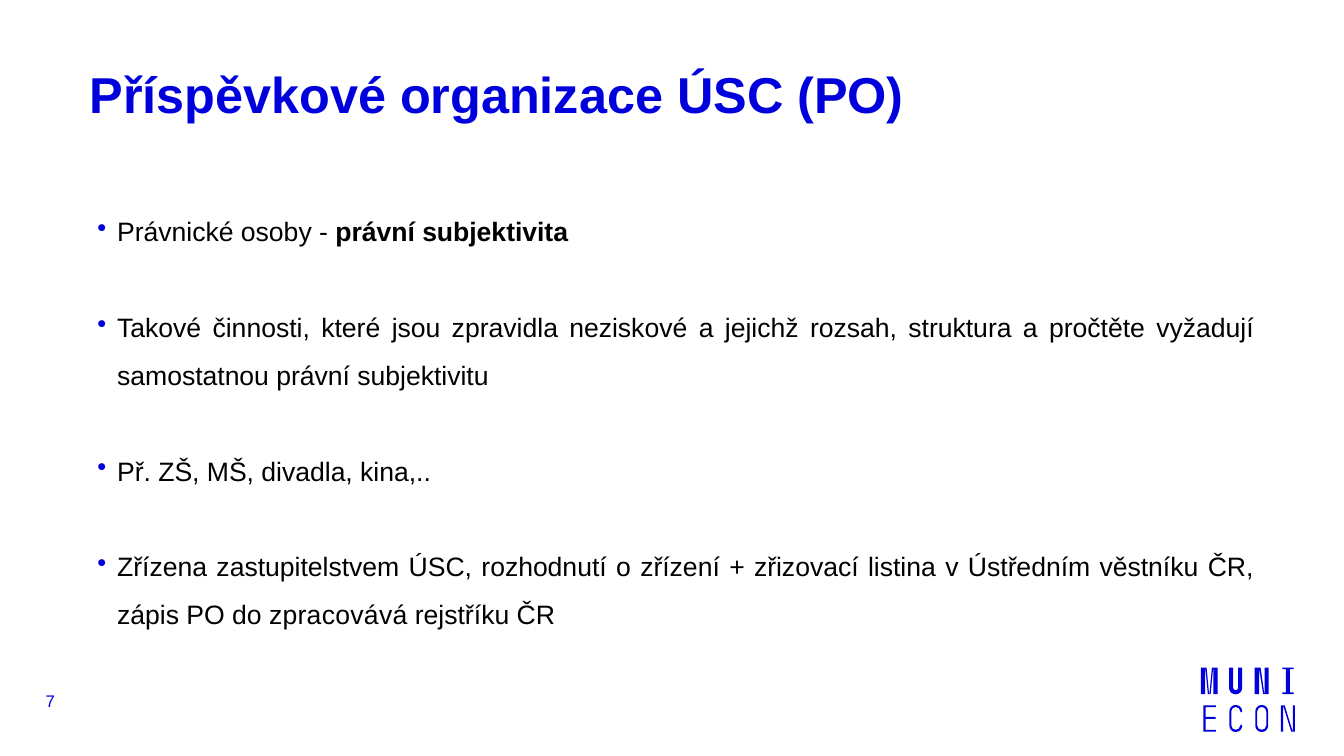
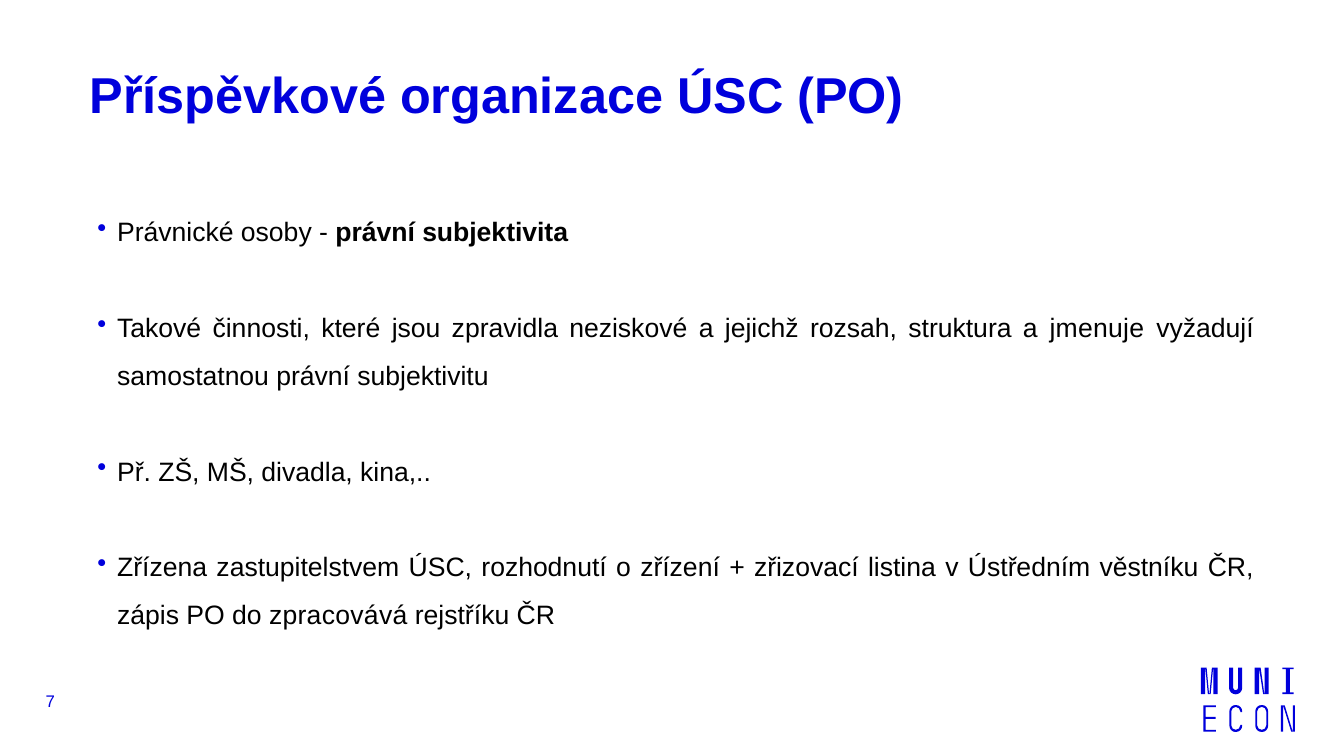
pročtěte: pročtěte -> jmenuje
